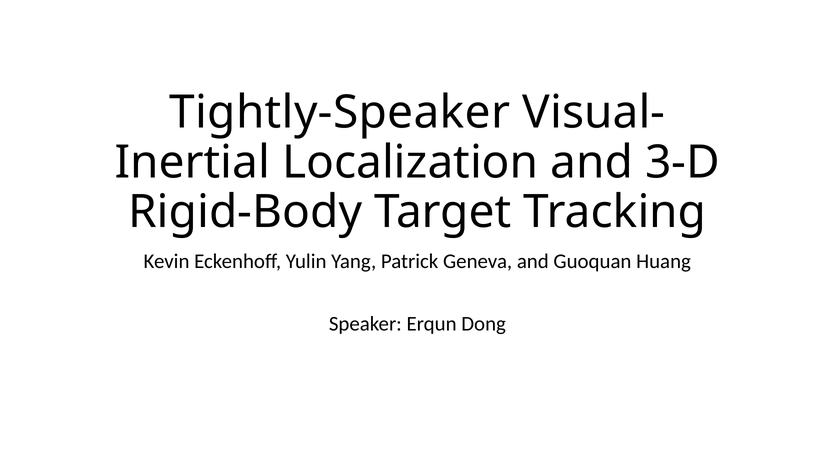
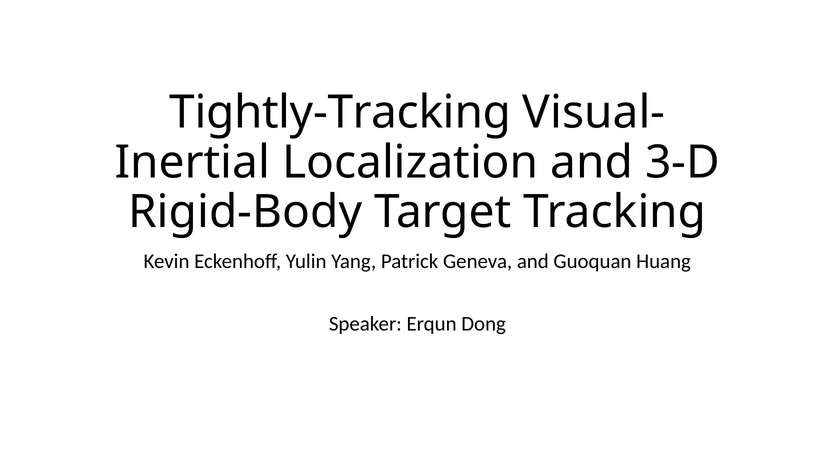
Tightly-Speaker: Tightly-Speaker -> Tightly-Tracking
